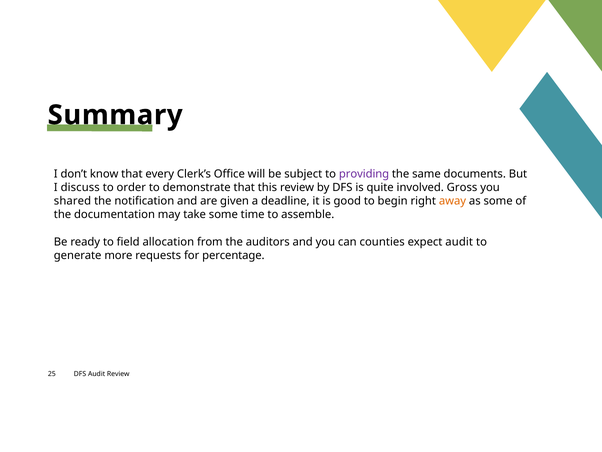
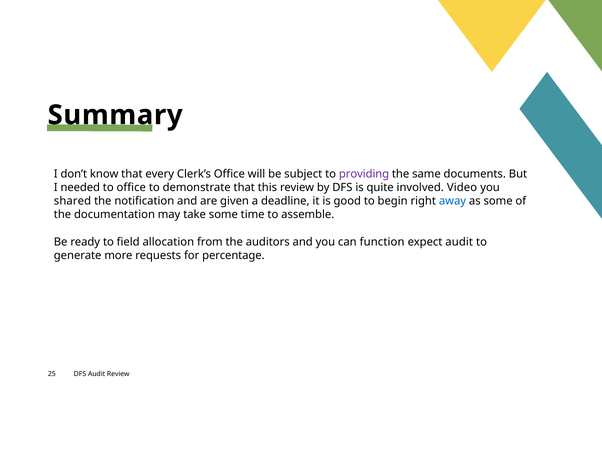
discuss: discuss -> needed
to order: order -> office
Gross: Gross -> Video
away colour: orange -> blue
counties: counties -> function
